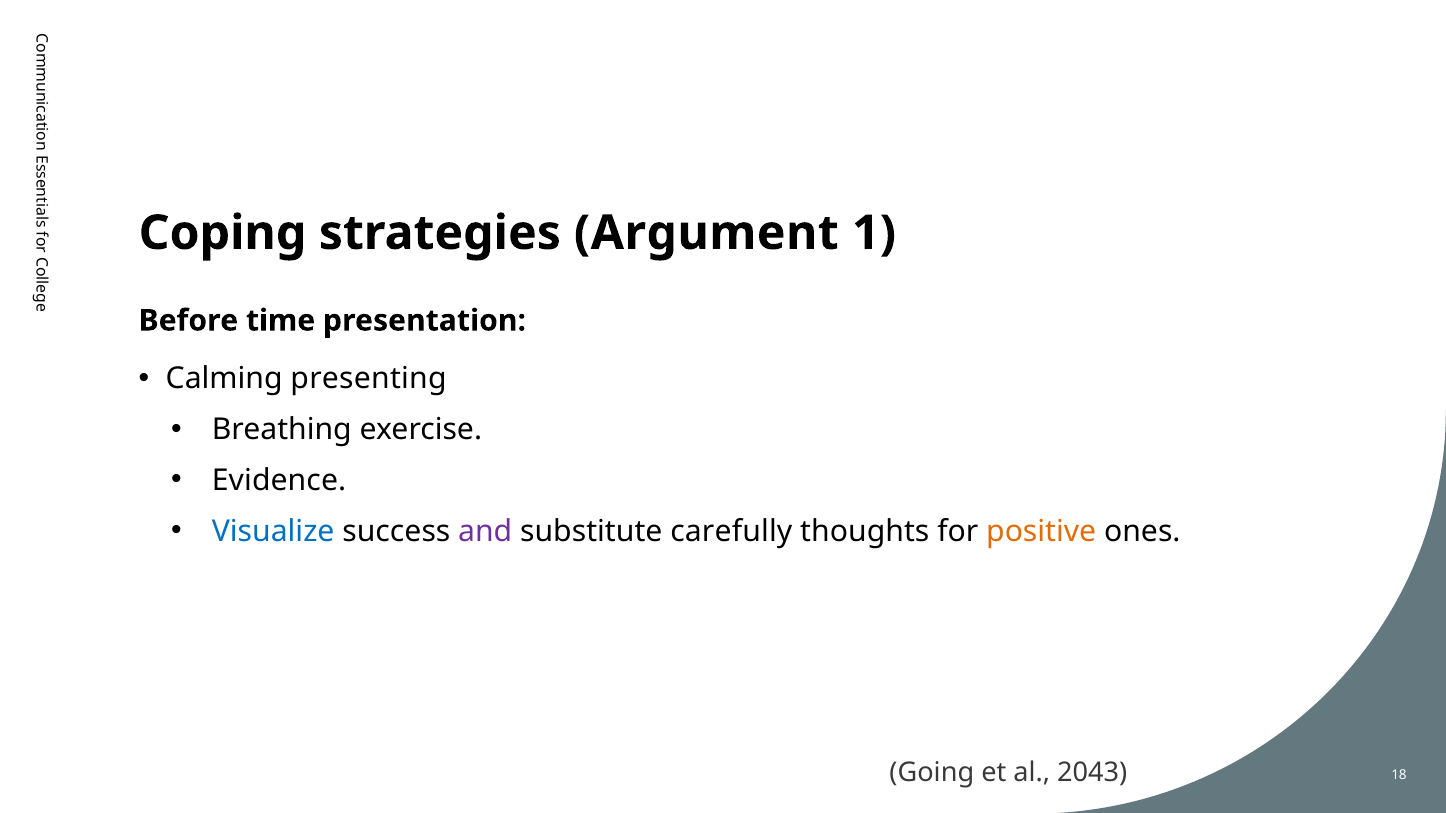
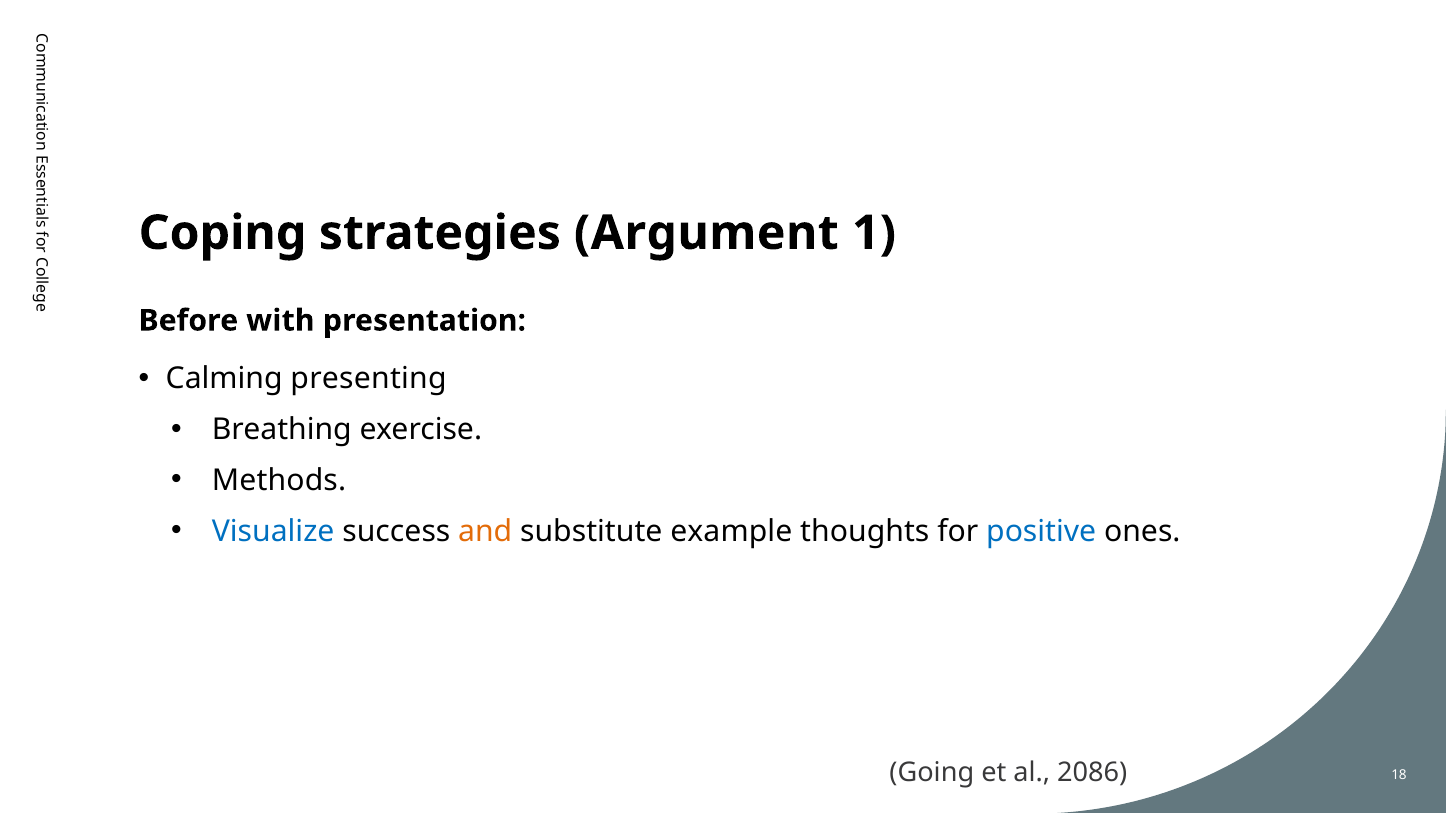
time: time -> with
Evidence: Evidence -> Methods
and colour: purple -> orange
carefully: carefully -> example
positive colour: orange -> blue
2043: 2043 -> 2086
